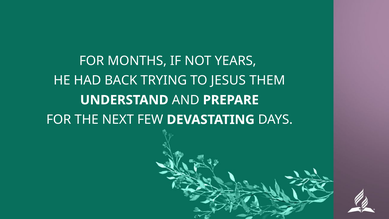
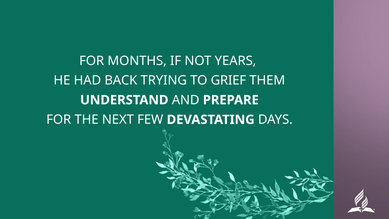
JESUS: JESUS -> GRIEF
